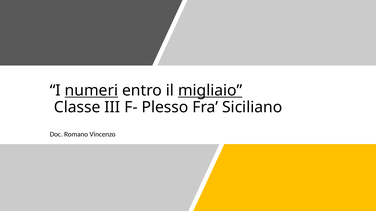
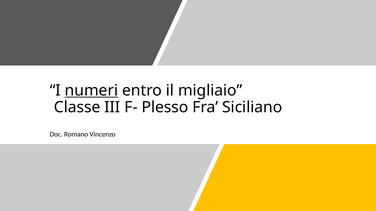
migliaio underline: present -> none
